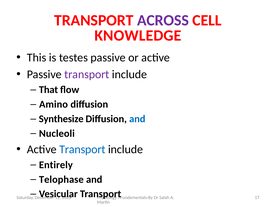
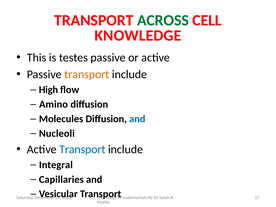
ACROSS colour: purple -> green
transport at (87, 74) colour: purple -> orange
That: That -> High
Synthesize: Synthesize -> Molecules
Entirely: Entirely -> Integral
Telophase: Telophase -> Capillaries
